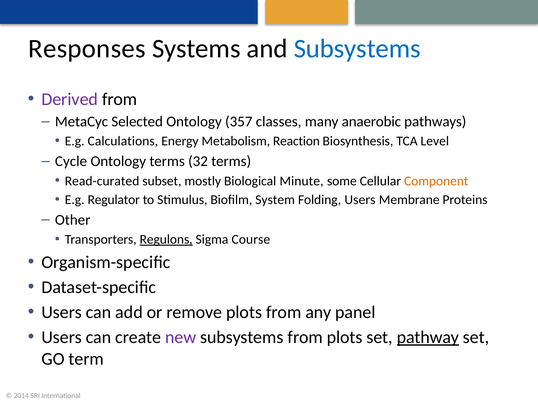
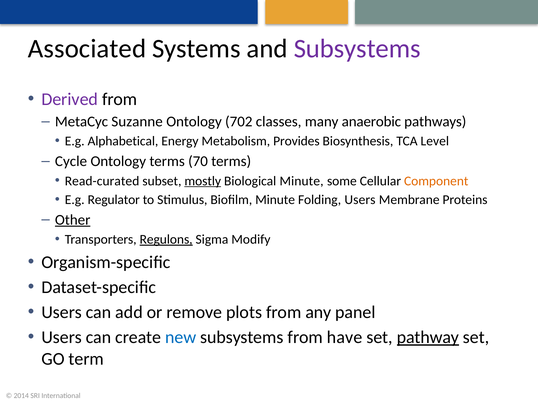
Responses: Responses -> Associated
Subsystems at (357, 49) colour: blue -> purple
Selected: Selected -> Suzanne
357: 357 -> 702
Calculations: Calculations -> Alphabetical
Reaction: Reaction -> Provides
32: 32 -> 70
mostly underline: none -> present
Biofilm System: System -> Minute
Other underline: none -> present
Course: Course -> Modify
new colour: purple -> blue
from plots: plots -> have
